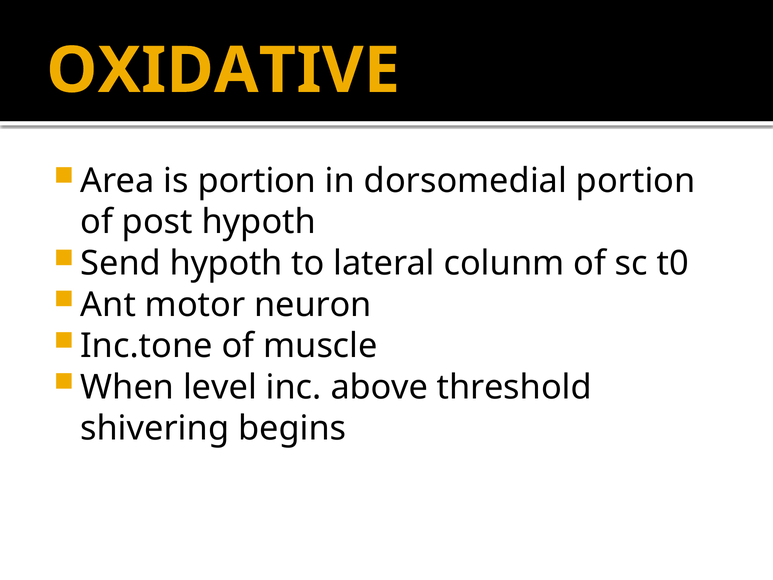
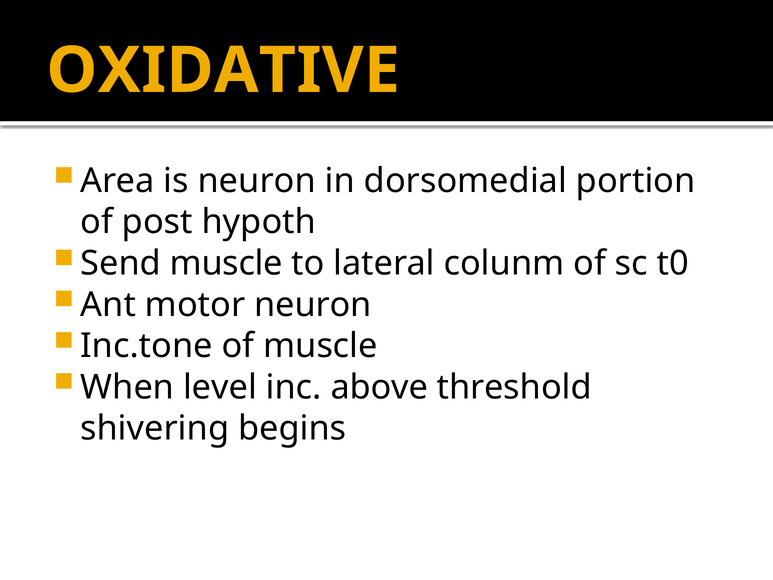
is portion: portion -> neuron
Send hypoth: hypoth -> muscle
